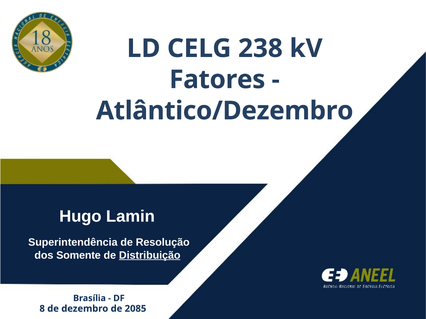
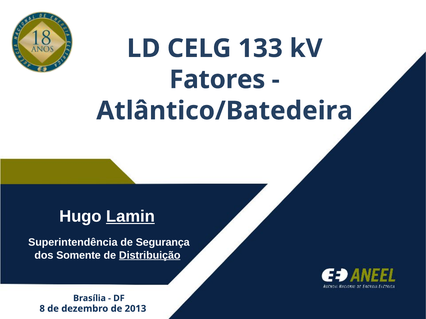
238: 238 -> 133
Atlântico/Dezembro: Atlântico/Dezembro -> Atlântico/Batedeira
Lamin underline: none -> present
Resolução: Resolução -> Segurança
2085: 2085 -> 2013
